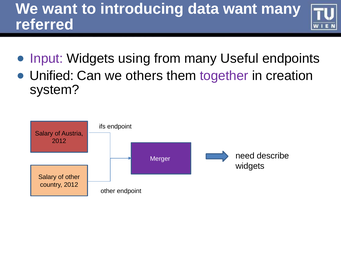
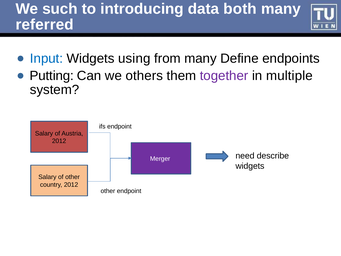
We want: want -> such
data want: want -> both
Input colour: purple -> blue
Useful: Useful -> Define
Unified: Unified -> Putting
creation: creation -> multiple
